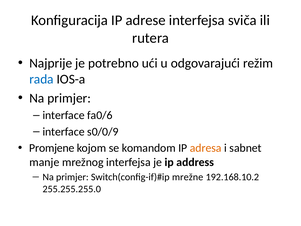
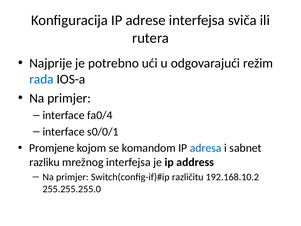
fa0/6: fa0/6 -> fa0/4
s0/0/9: s0/0/9 -> s0/0/1
adresa colour: orange -> blue
manje: manje -> razliku
mrežne: mrežne -> različitu
